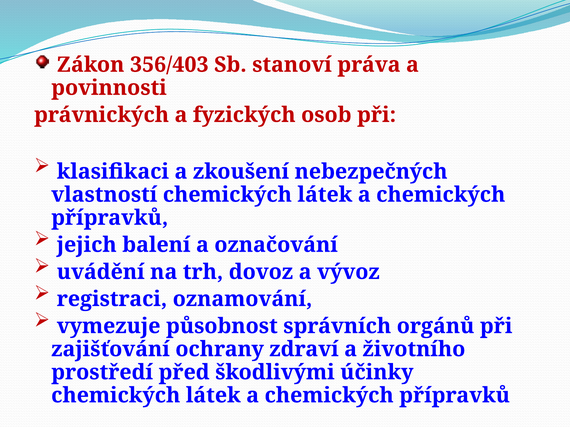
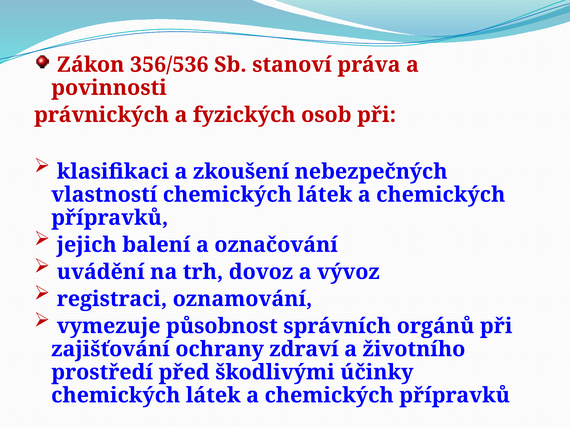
356/403: 356/403 -> 356/536
